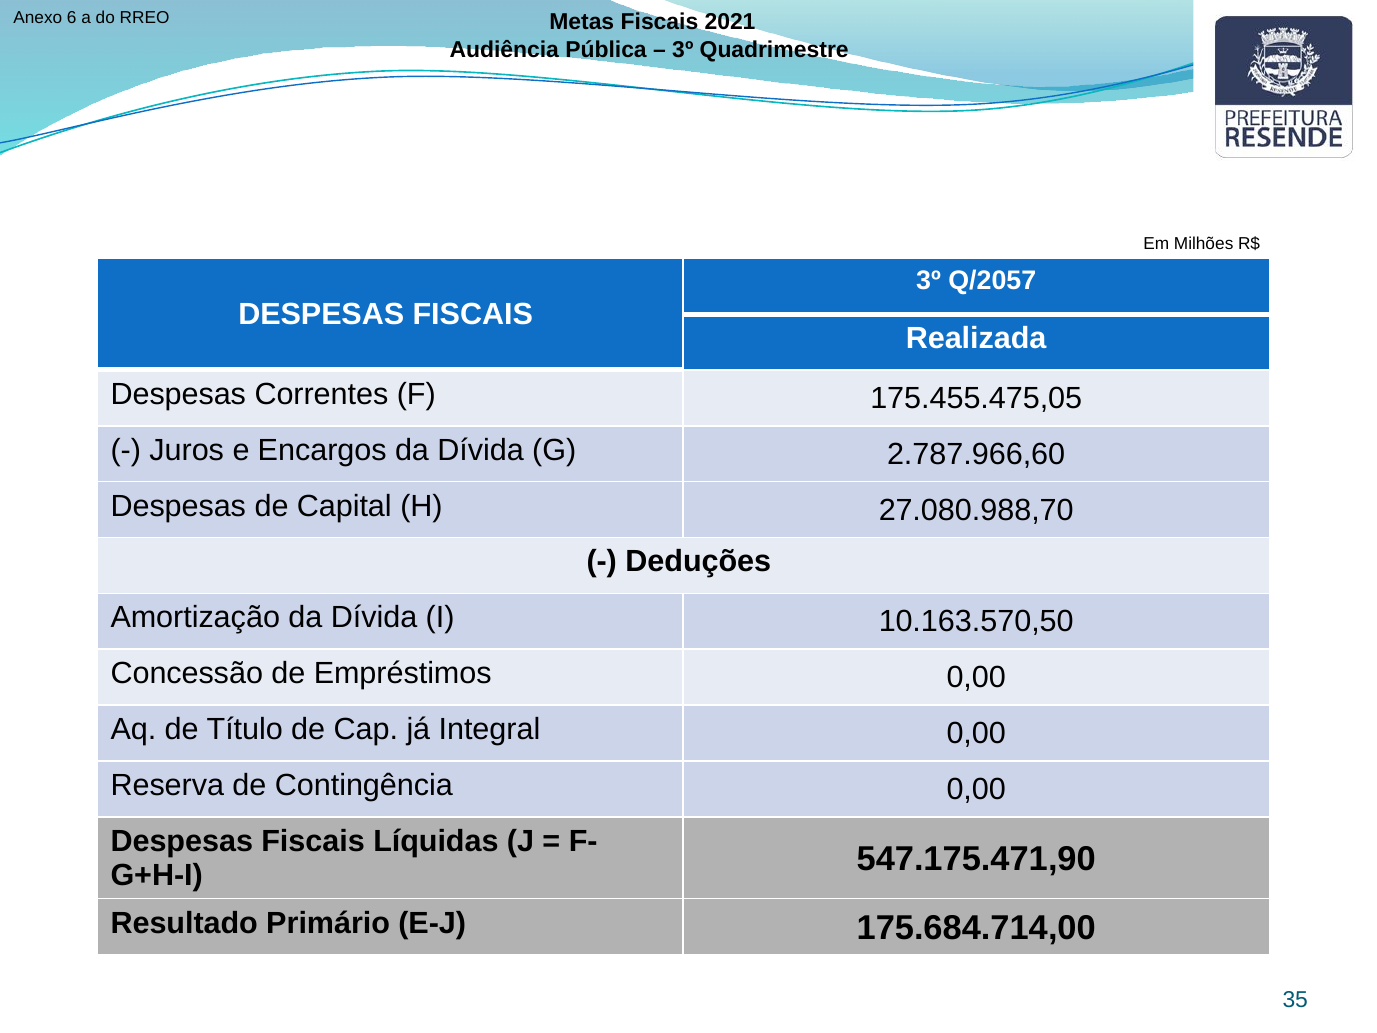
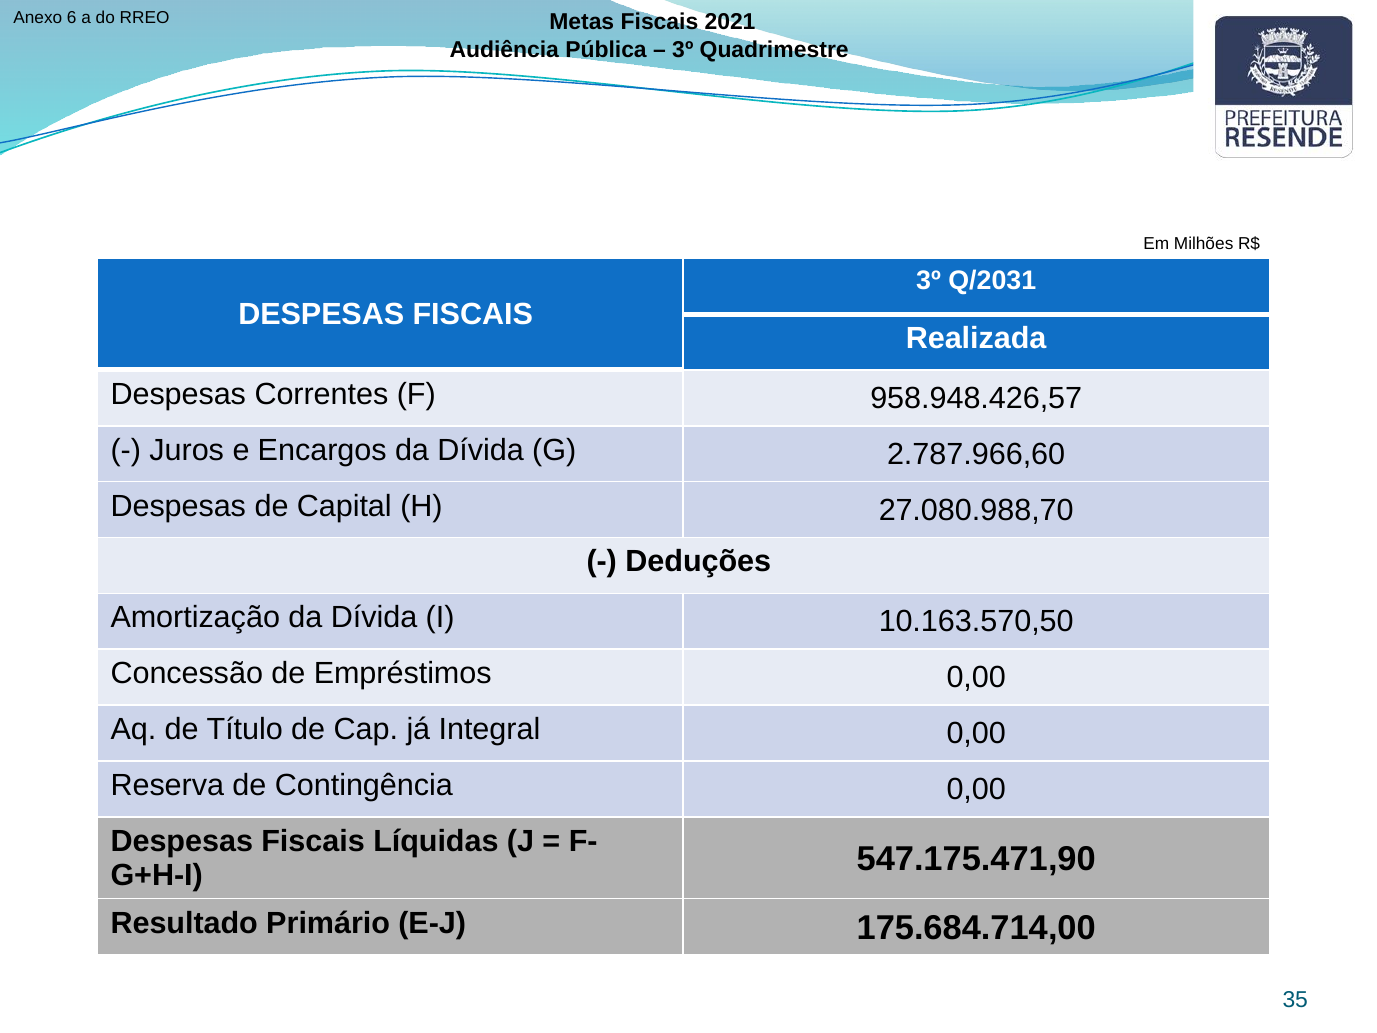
Q/2057: Q/2057 -> Q/2031
175.455.475,05: 175.455.475,05 -> 958.948.426,57
